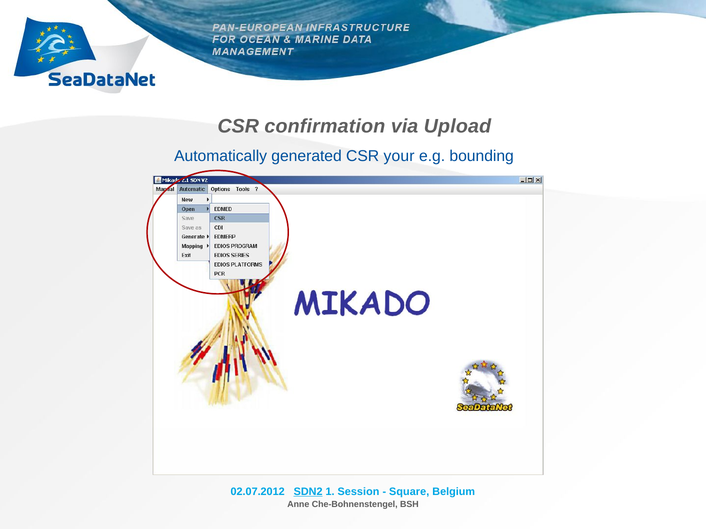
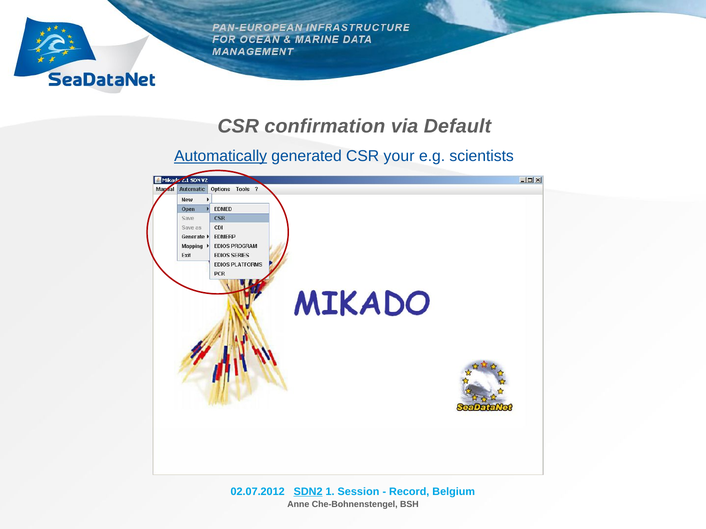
Upload: Upload -> Default
Automatically underline: none -> present
bounding: bounding -> scientists
Square: Square -> Record
